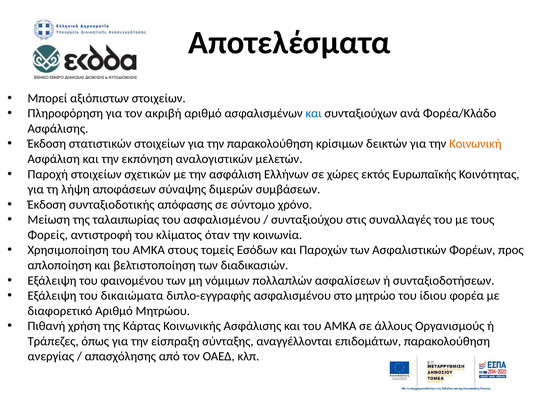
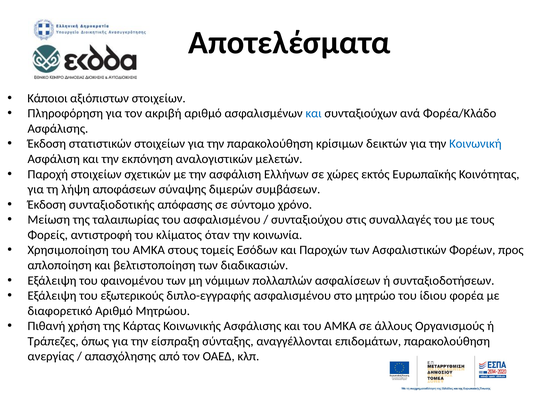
Μπορεί: Μπορεί -> Κάποιοι
Κοινωνική colour: orange -> blue
δικαιώματα: δικαιώματα -> εξωτερικούς
